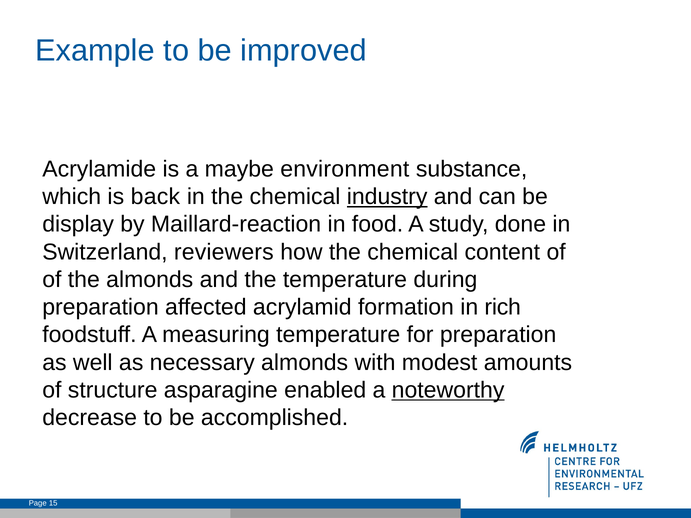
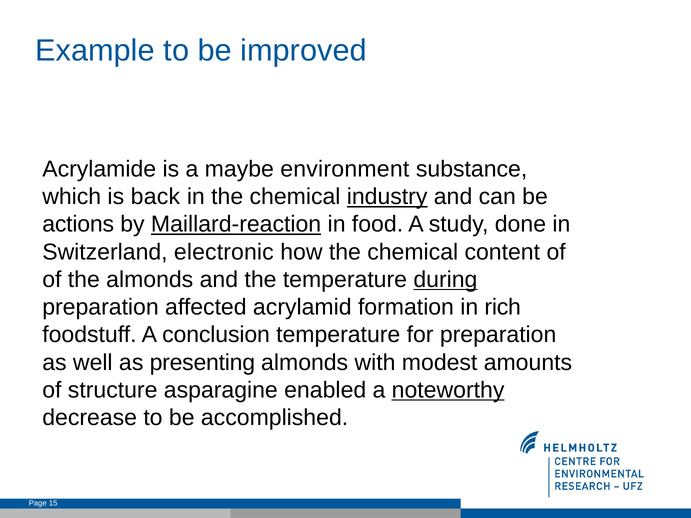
display: display -> actions
Maillard-reaction underline: none -> present
reviewers: reviewers -> electronic
during underline: none -> present
measuring: measuring -> conclusion
necessary: necessary -> presenting
